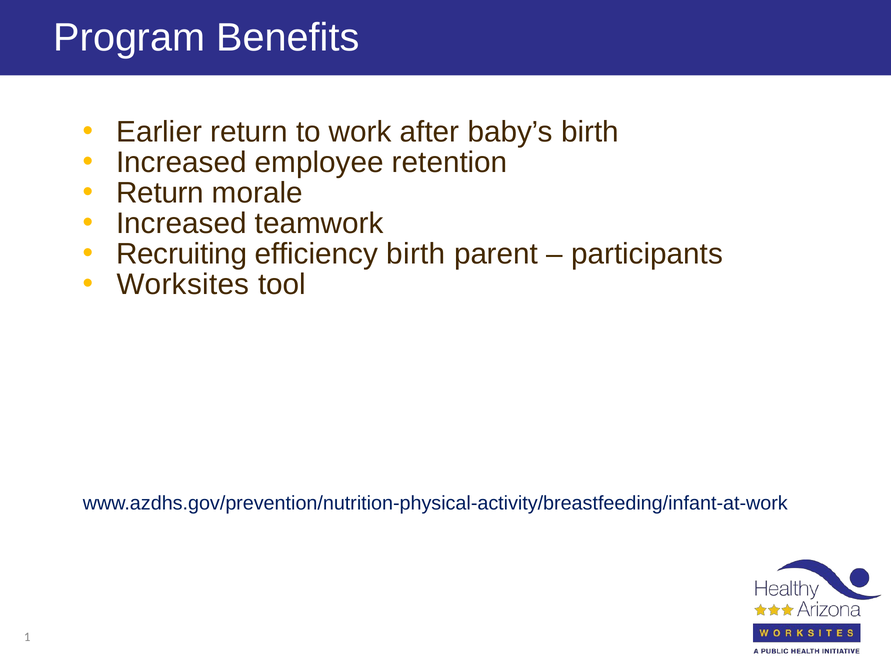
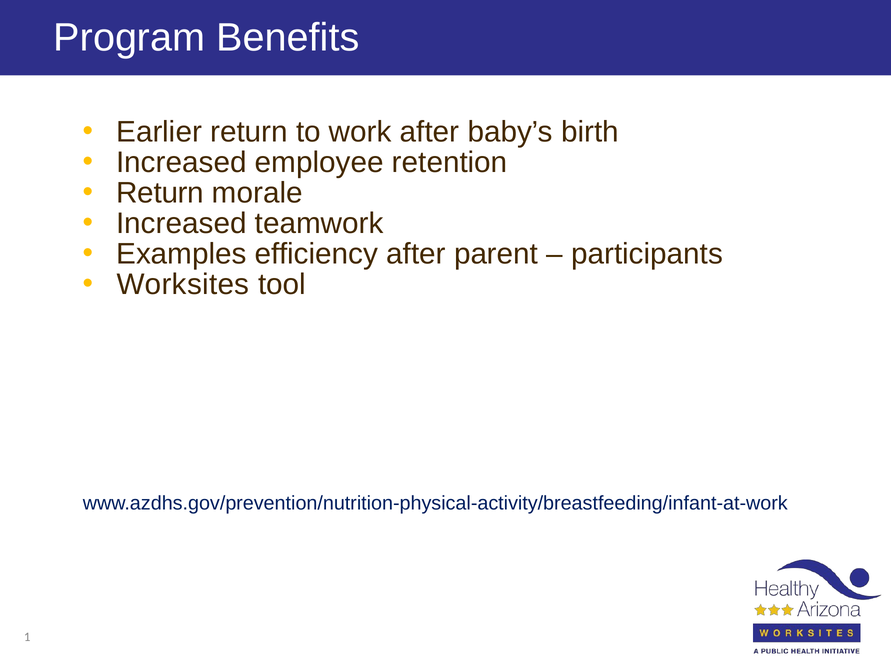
Recruiting: Recruiting -> Examples
efficiency birth: birth -> after
